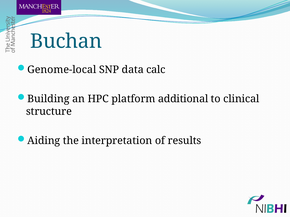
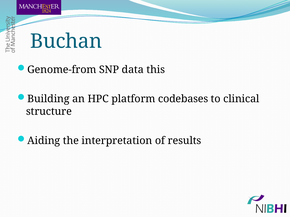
Genome-local: Genome-local -> Genome-from
calc: calc -> this
additional: additional -> codebases
